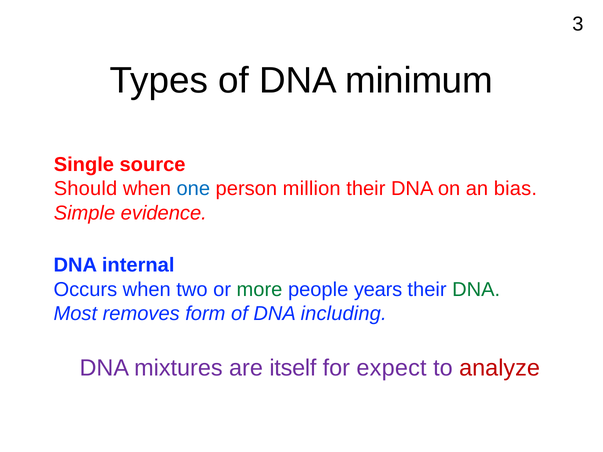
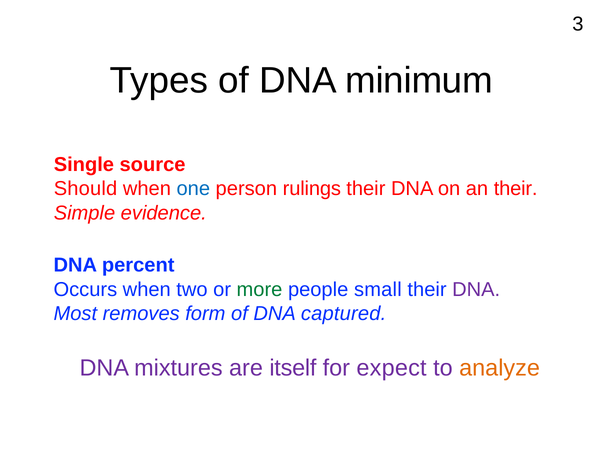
million: million -> rulings
an bias: bias -> their
internal: internal -> percent
years: years -> small
DNA at (476, 290) colour: green -> purple
including: including -> captured
analyze colour: red -> orange
